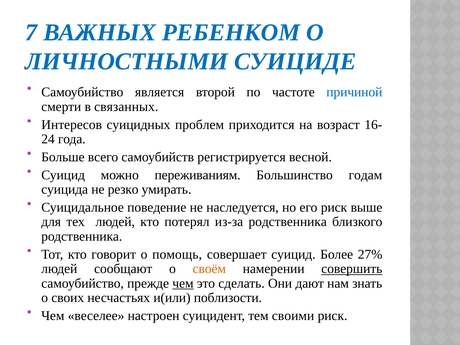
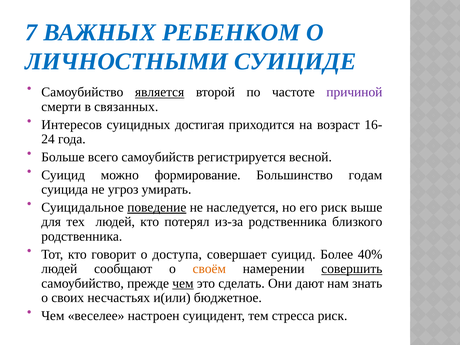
является underline: none -> present
причиной colour: blue -> purple
проблем: проблем -> достигая
переживаниям: переживаниям -> формирование
резко: резко -> угроз
поведение underline: none -> present
помощь: помощь -> доступа
27%: 27% -> 40%
поблизости: поблизости -> бюджетное
своими: своими -> стресса
